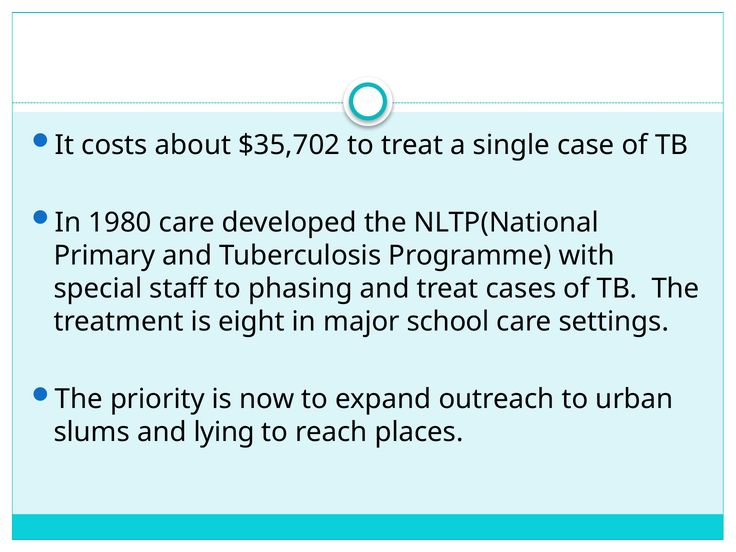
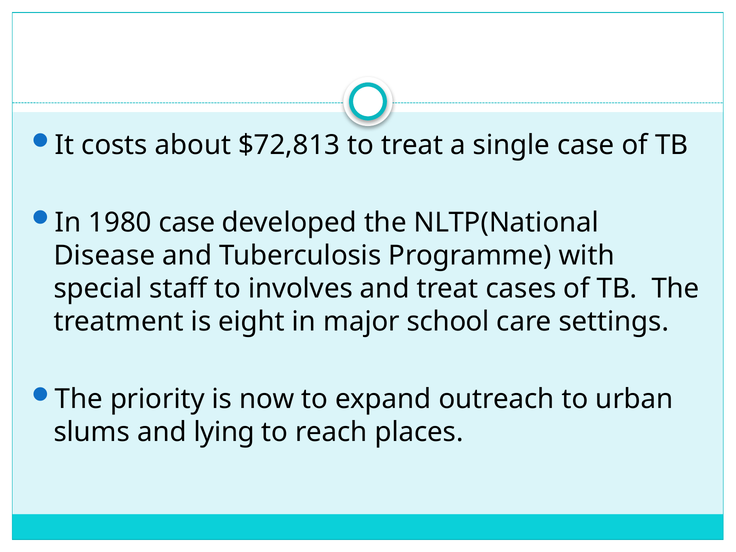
$35,702: $35,702 -> $72,813
1980 care: care -> case
Primary: Primary -> Disease
phasing: phasing -> involves
